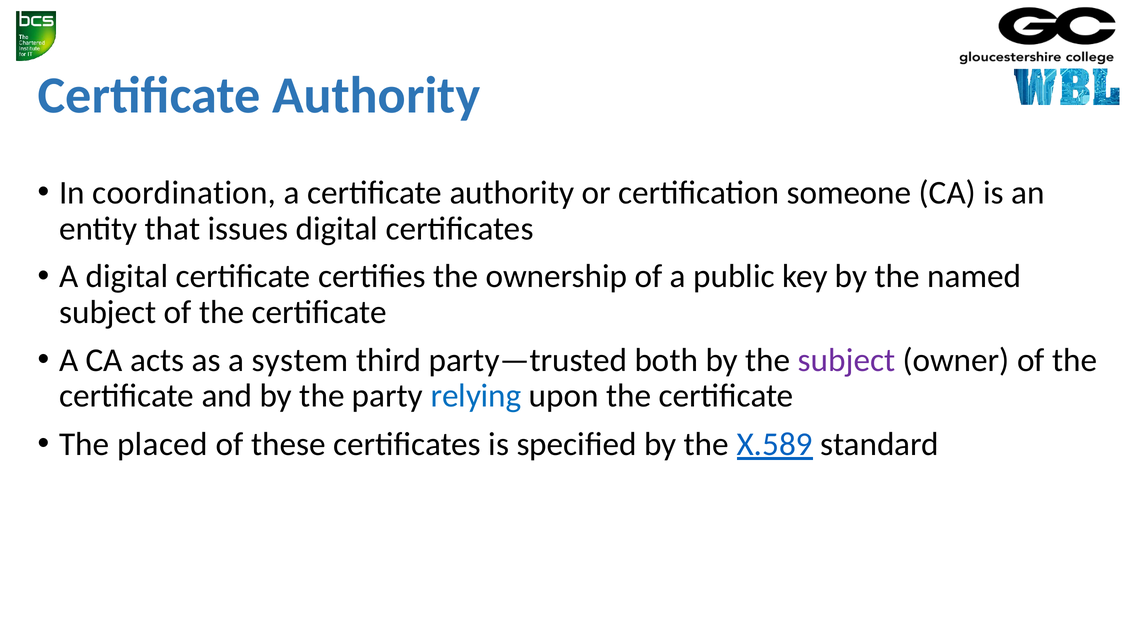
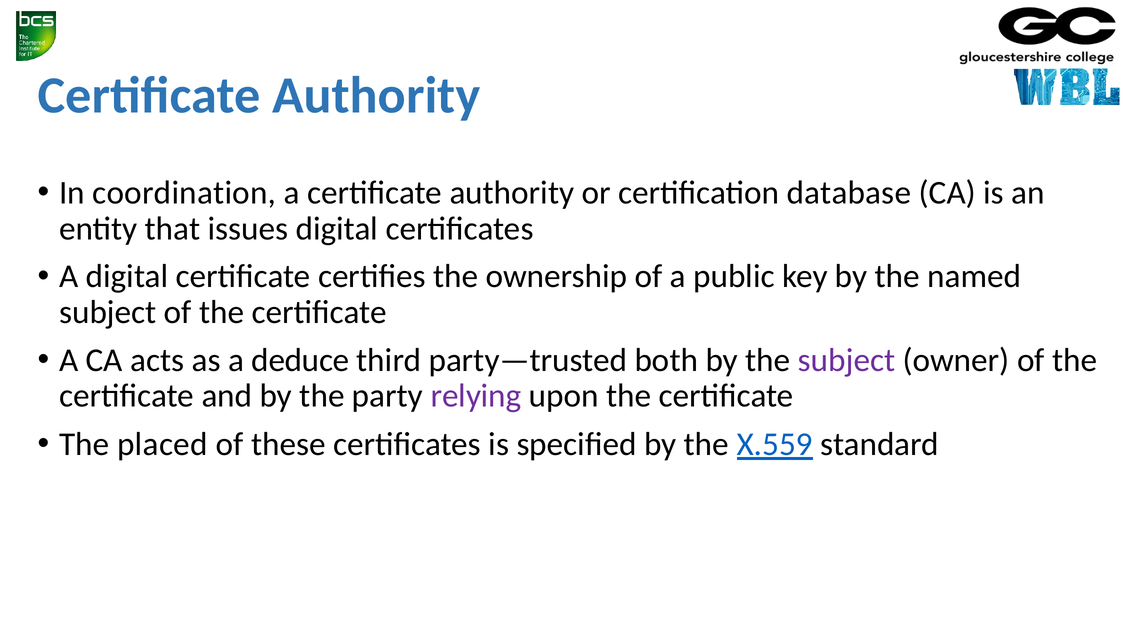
someone: someone -> database
system: system -> deduce
relying colour: blue -> purple
X.589: X.589 -> X.559
